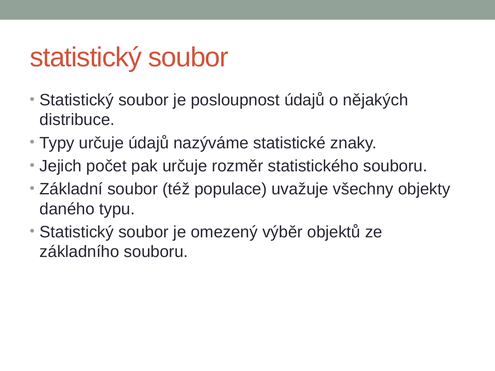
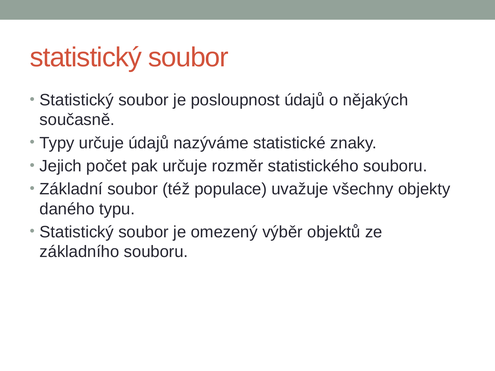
distribuce: distribuce -> současně
